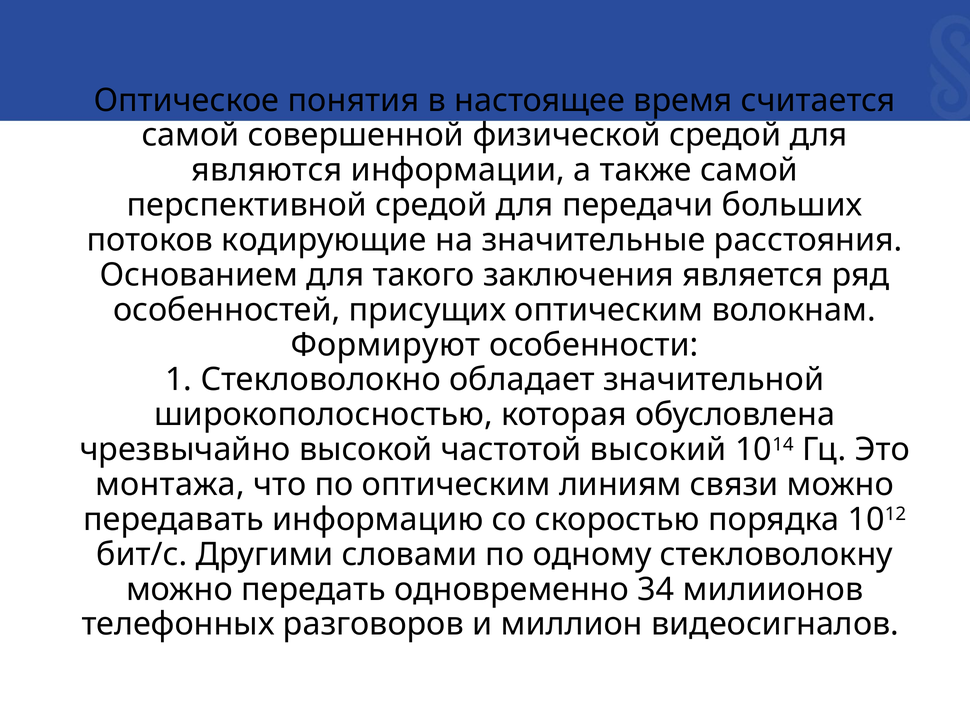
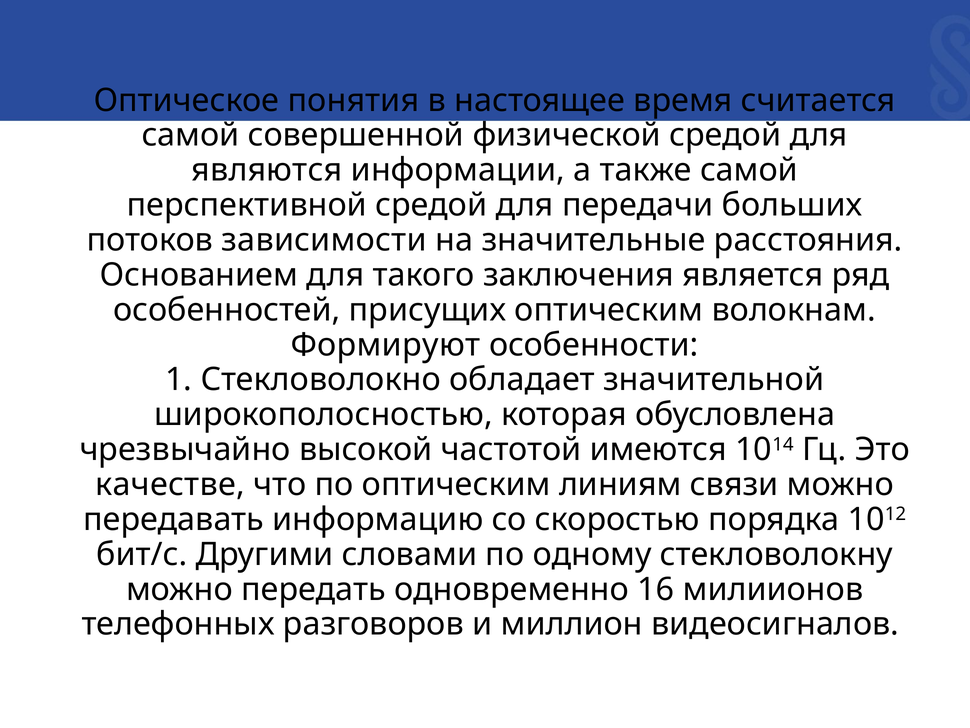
кодирующие: кодирующие -> зависимости
высокий: высокий -> имеются
монтажа: монтажа -> качестве
34: 34 -> 16
